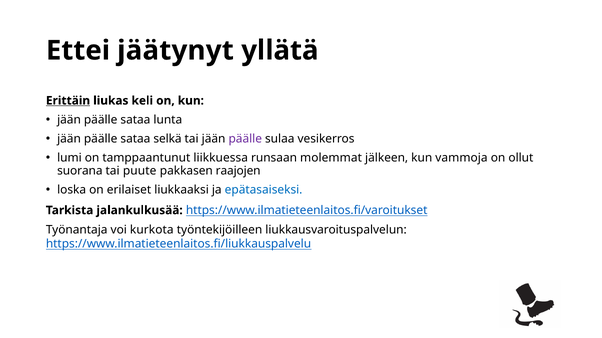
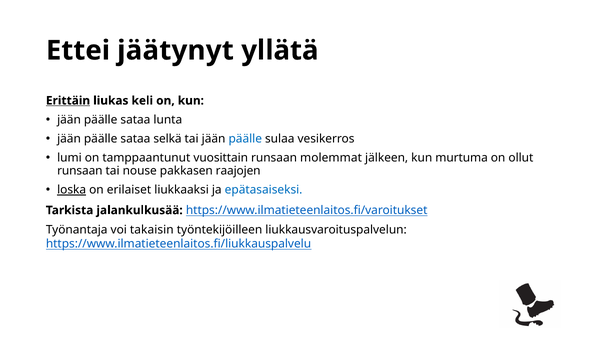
päälle at (245, 139) colour: purple -> blue
liikkuessa: liikkuessa -> vuosittain
vammoja: vammoja -> murtuma
suorana at (80, 171): suorana -> runsaan
puute: puute -> nouse
loska underline: none -> present
kurkota: kurkota -> takaisin
